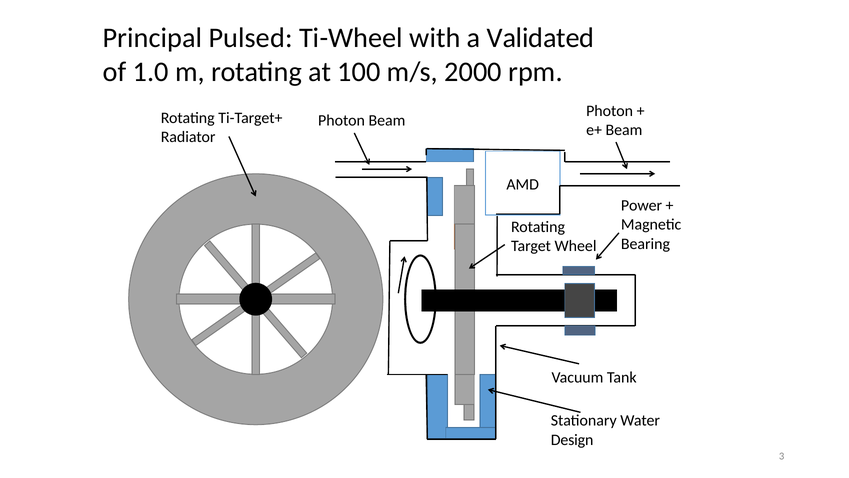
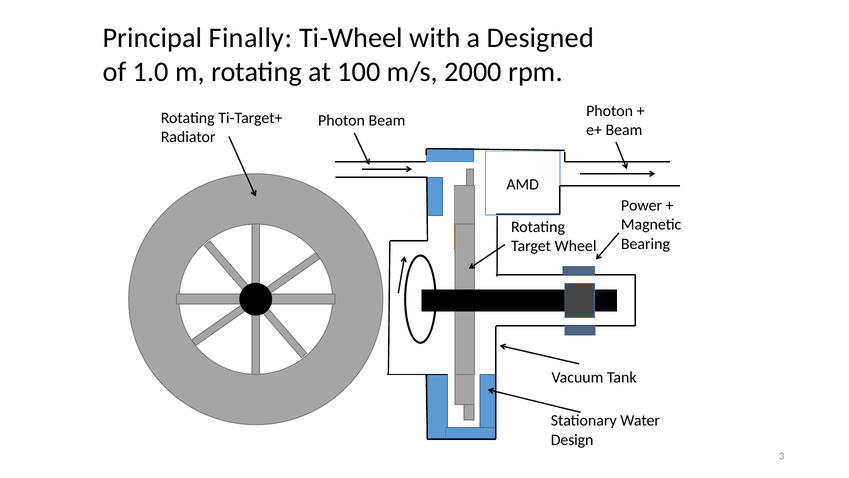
Pulsed: Pulsed -> Finally
Validated: Validated -> Designed
